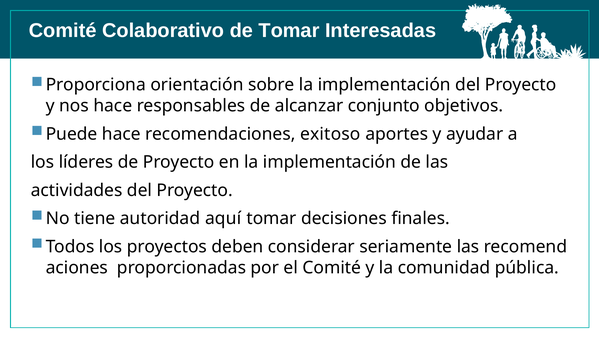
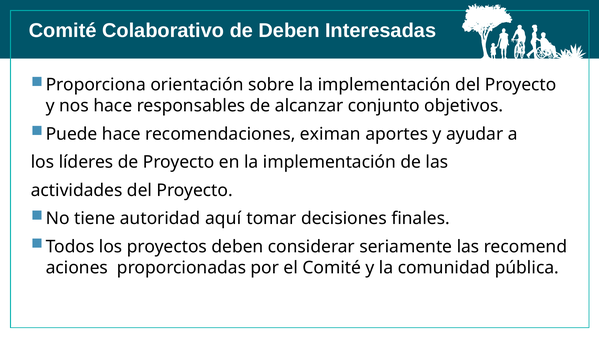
de Tomar: Tomar -> Deben
exitoso: exitoso -> eximan
